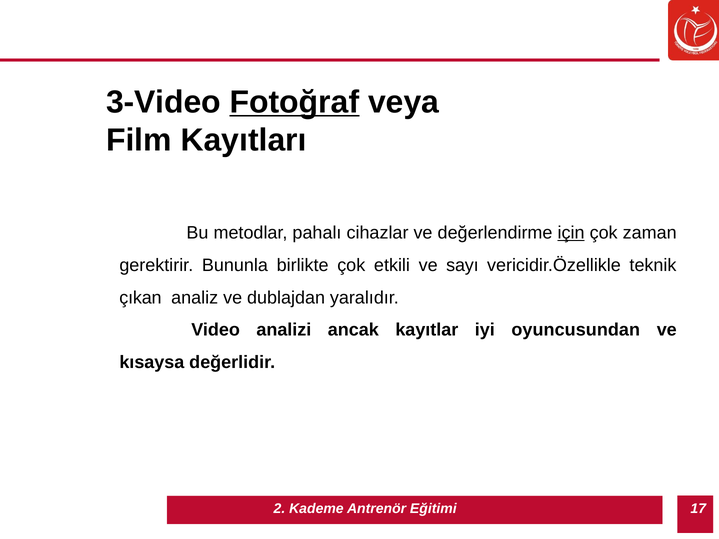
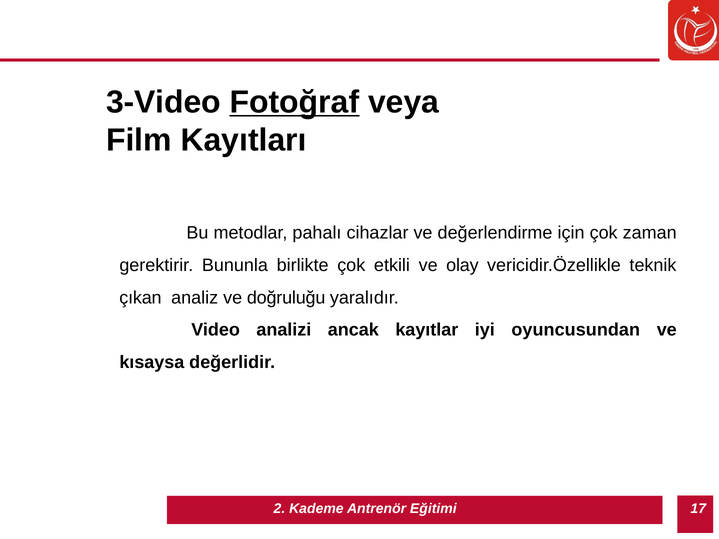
için underline: present -> none
sayı: sayı -> olay
dublajdan: dublajdan -> doğruluğu
